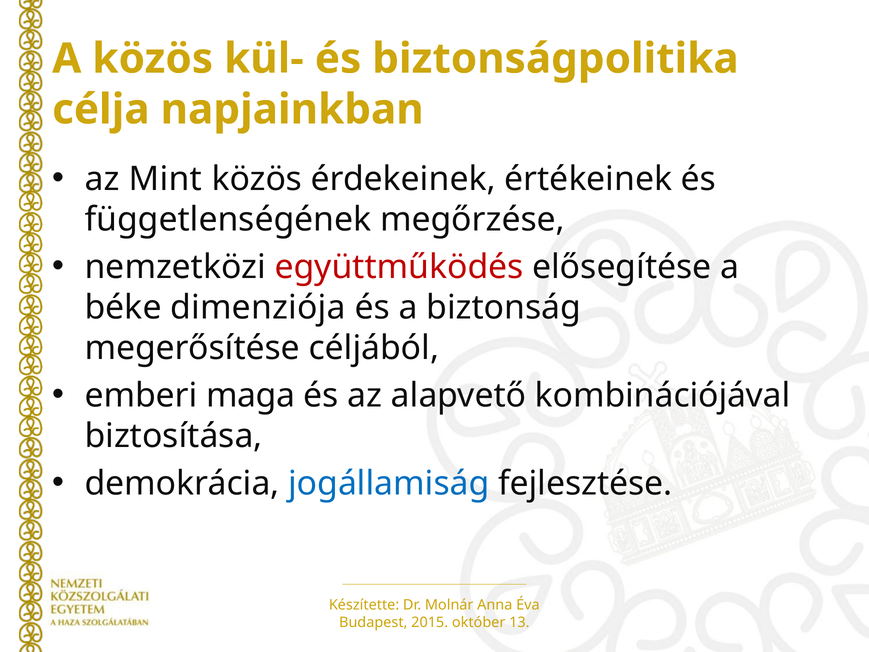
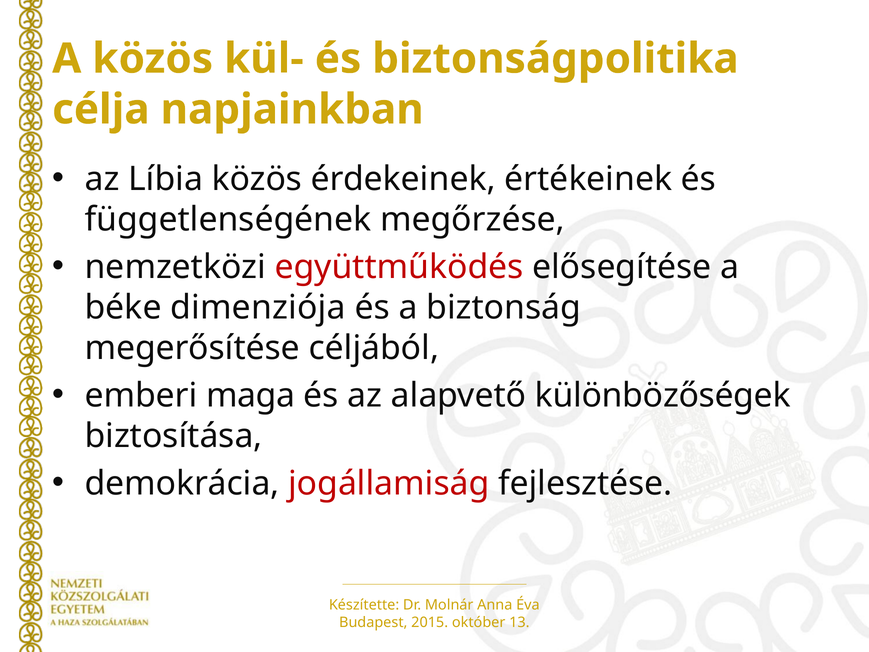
Mint: Mint -> Líbia
kombinációjával: kombinációjával -> különbözőségek
jogállamiság colour: blue -> red
